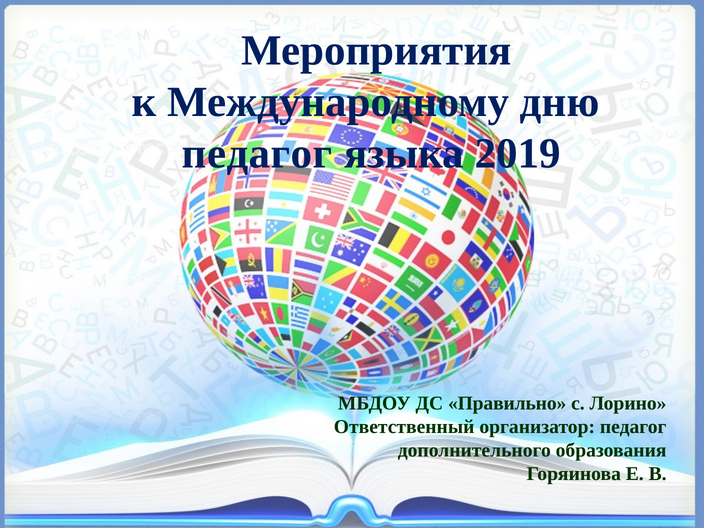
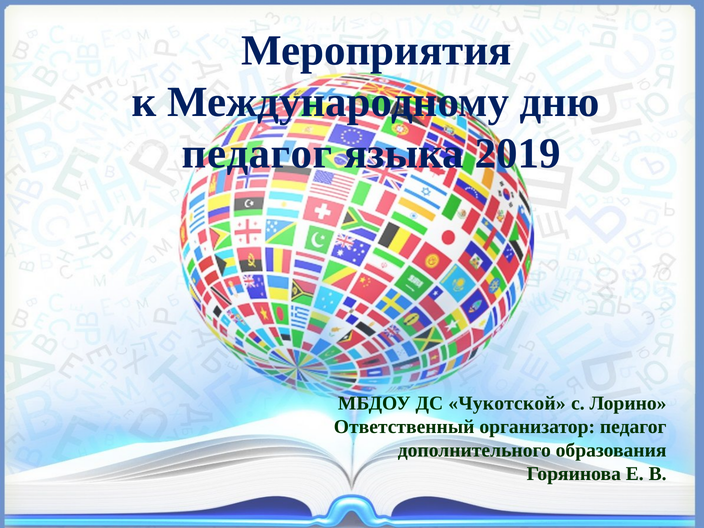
Правильно: Правильно -> Чукотской
